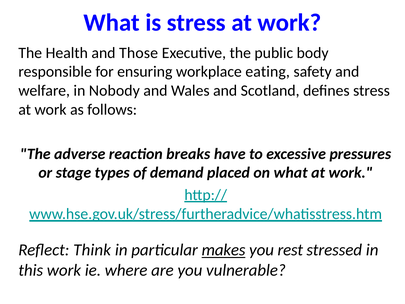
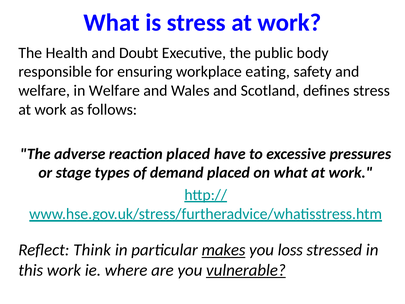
Those: Those -> Doubt
in Nobody: Nobody -> Welfare
reaction breaks: breaks -> placed
rest: rest -> loss
vulnerable underline: none -> present
